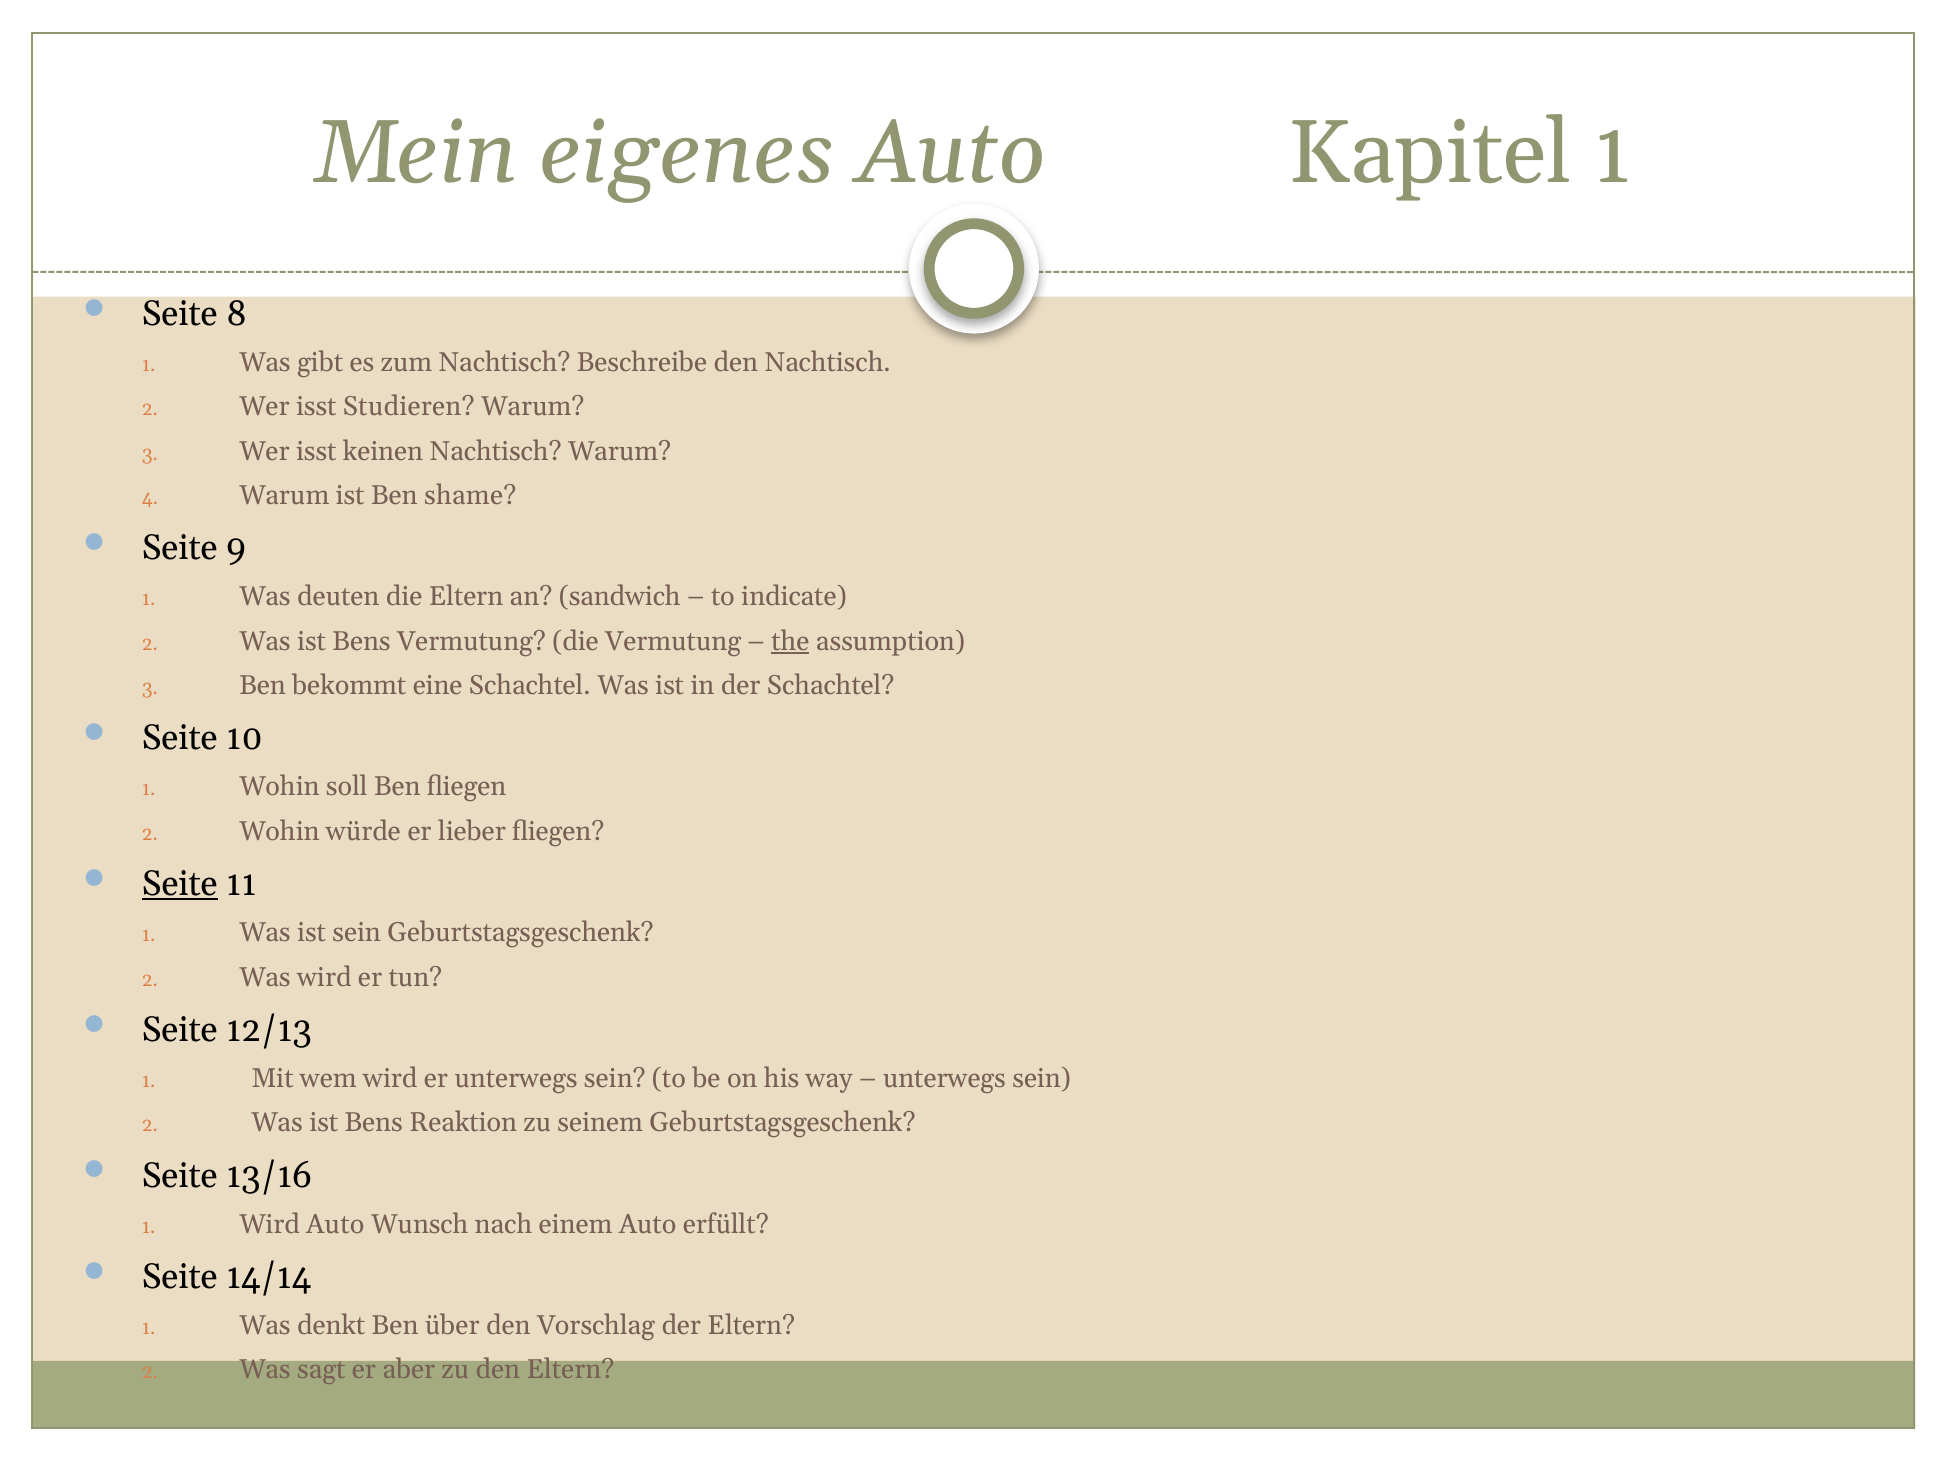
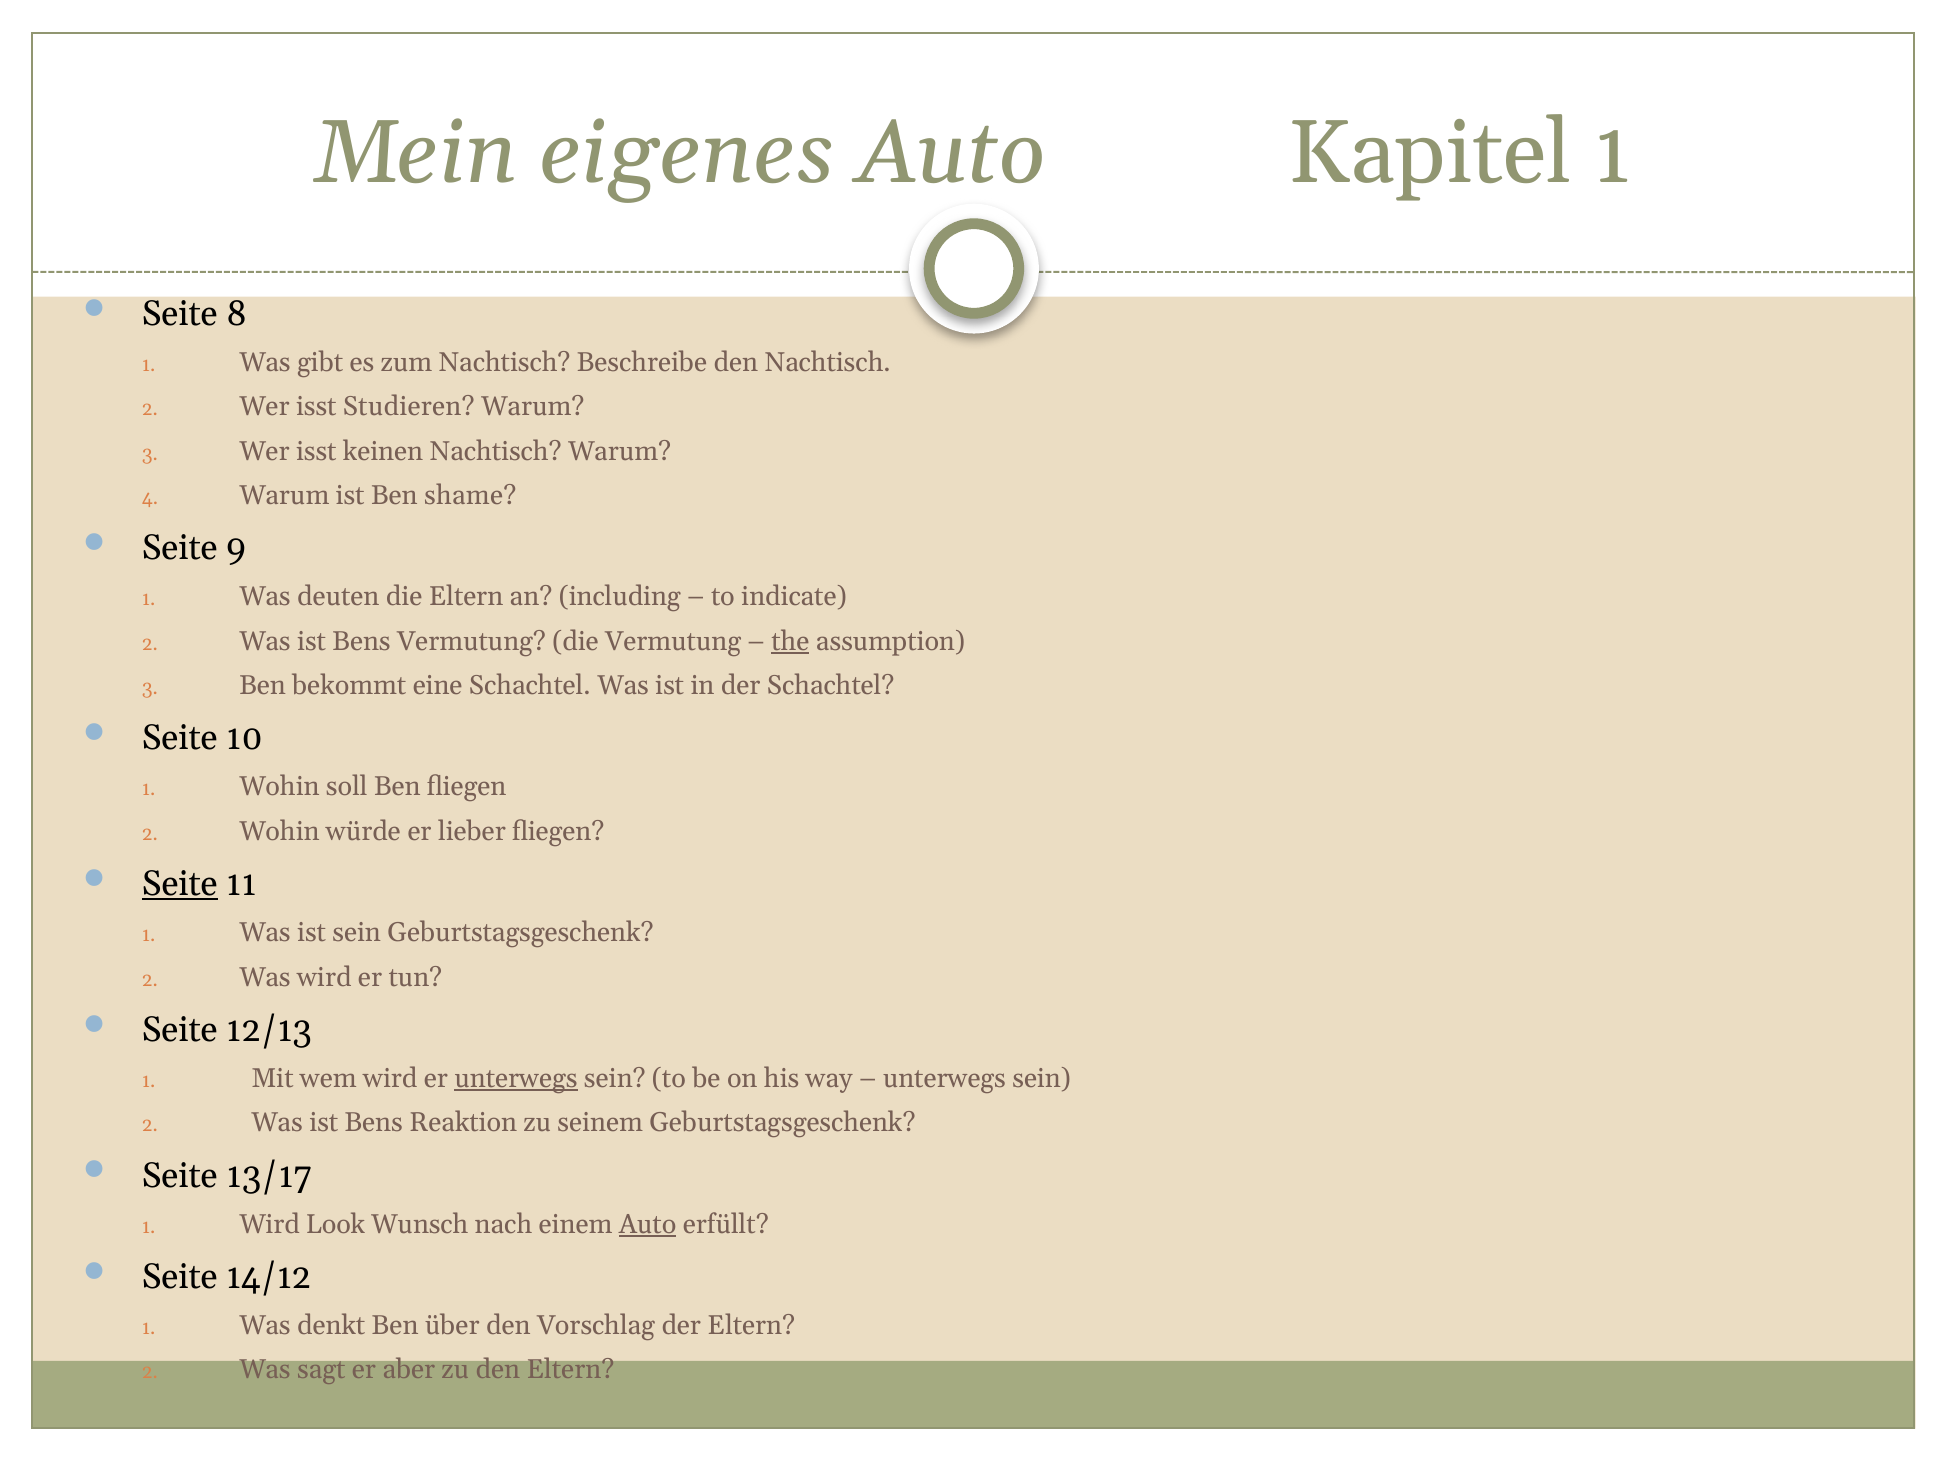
sandwich: sandwich -> including
unterwegs at (516, 1078) underline: none -> present
13/16: 13/16 -> 13/17
Wird Auto: Auto -> Look
Auto at (648, 1224) underline: none -> present
14/14: 14/14 -> 14/12
